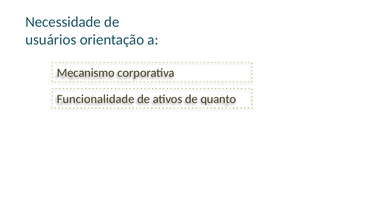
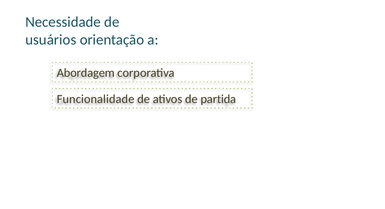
Mecanismo: Mecanismo -> Abordagem
quanto: quanto -> partida
